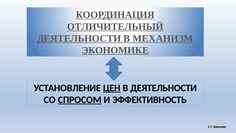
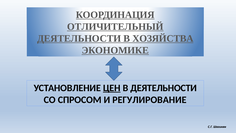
МЕХАНИЗМ: МЕХАНИЗМ -> ХОЗЯЙСТВА
СПРОСОМ underline: present -> none
ЭФФЕКТИВНОСТЬ: ЭФФЕКТИВНОСТЬ -> РЕГУЛИРОВАНИЕ
